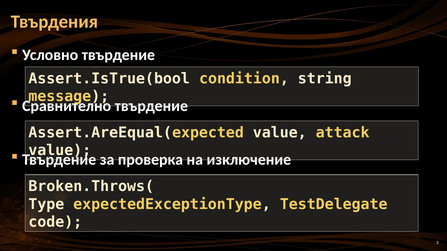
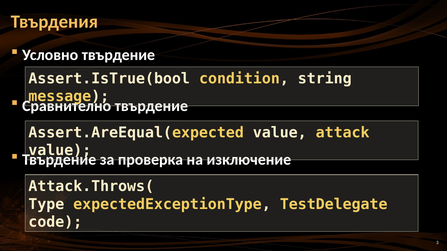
Broken.Throws(: Broken.Throws( -> Attack.Throws(
